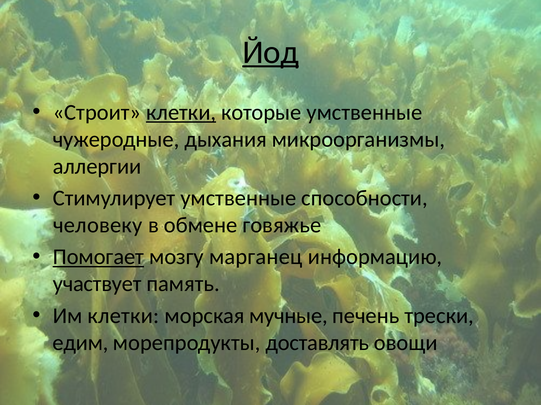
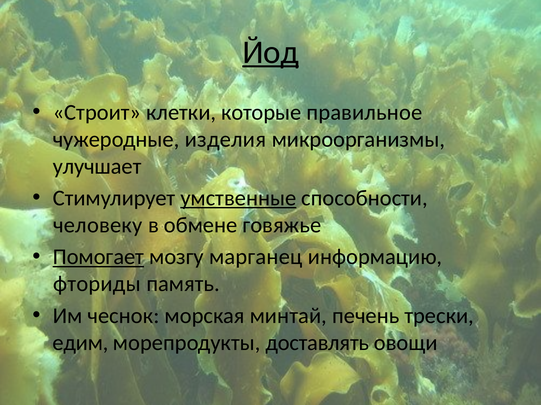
клетки at (181, 112) underline: present -> none
которые умственные: умственные -> правильное
дыхания: дыхания -> изделия
аллергии: аллергии -> улучшает
умственные at (238, 198) underline: none -> present
участвует: участвует -> фториды
Им клетки: клетки -> чеснок
мучные: мучные -> минтай
